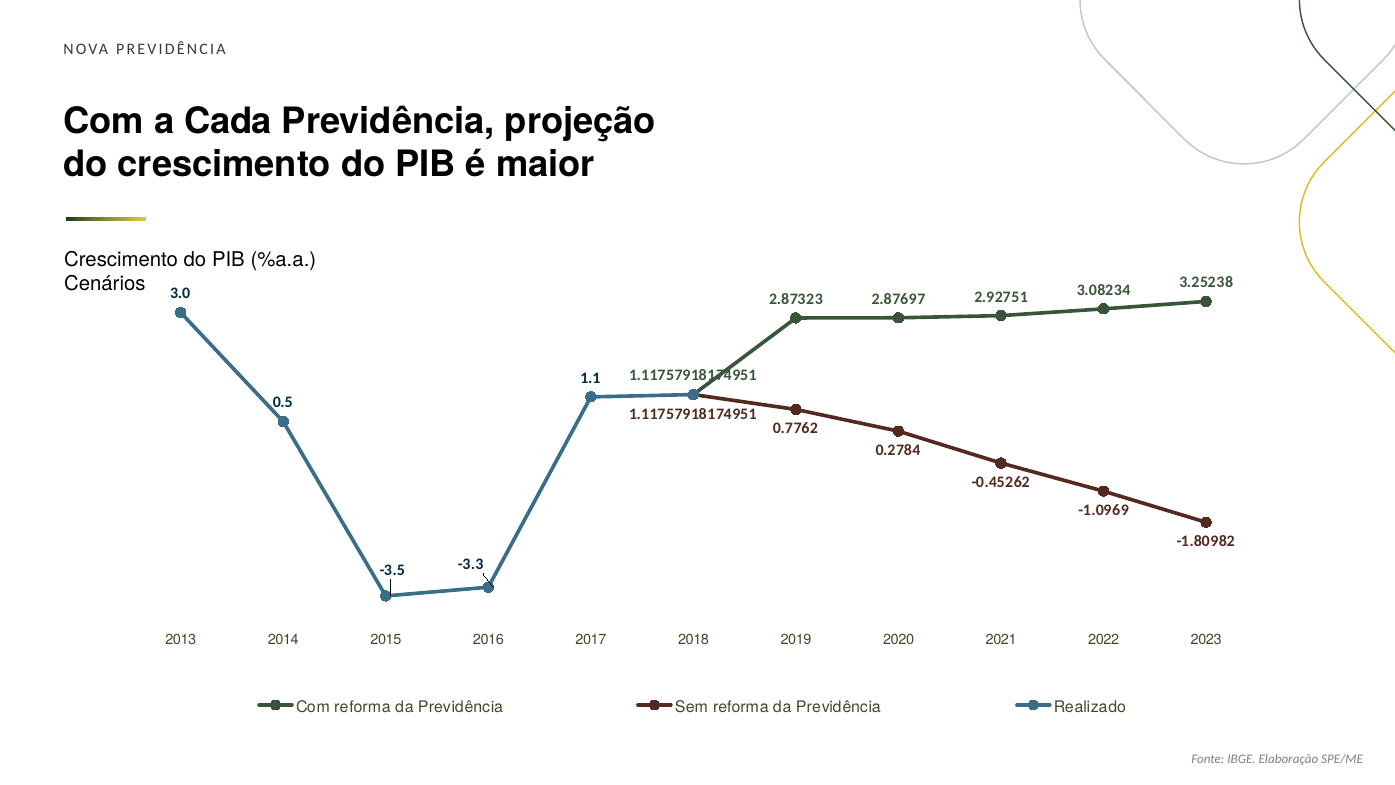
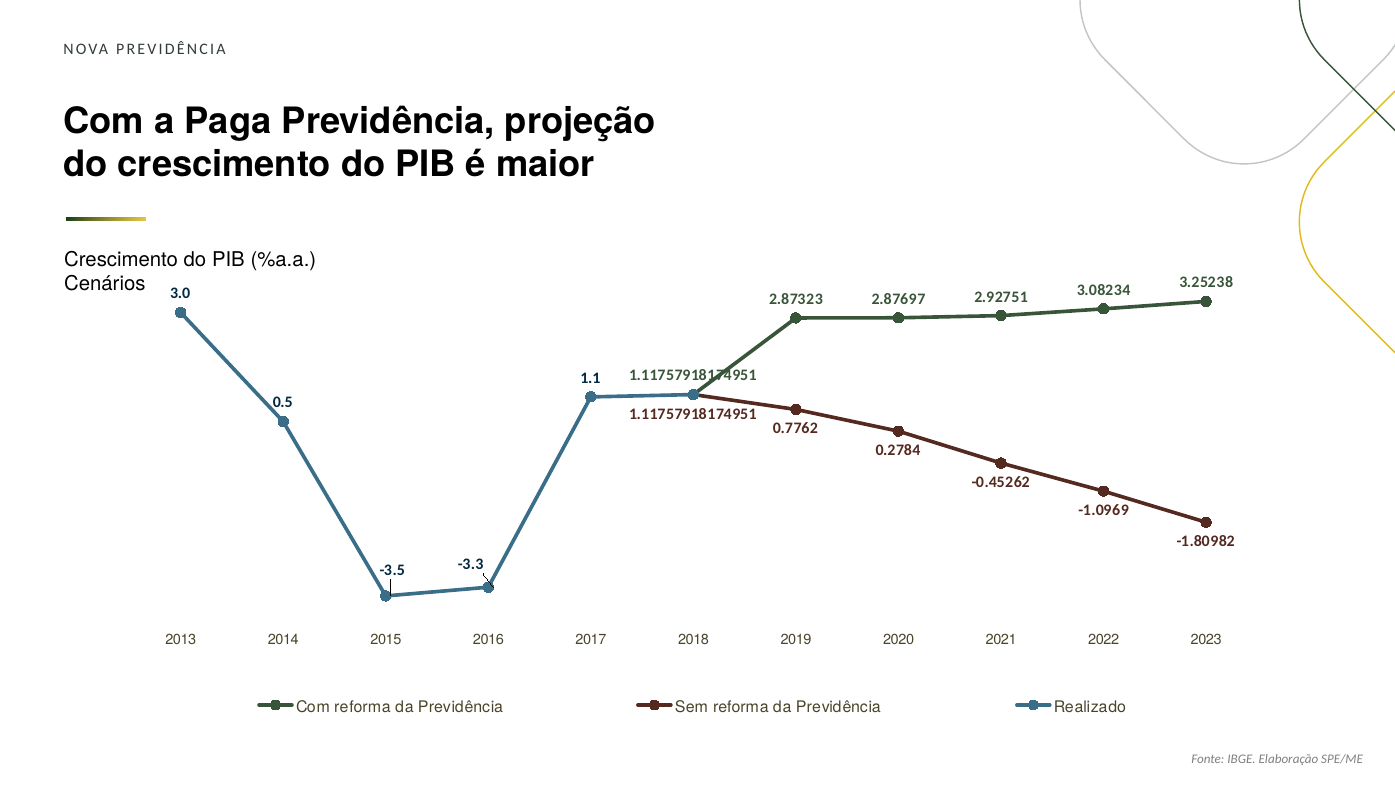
Cada: Cada -> Paga
